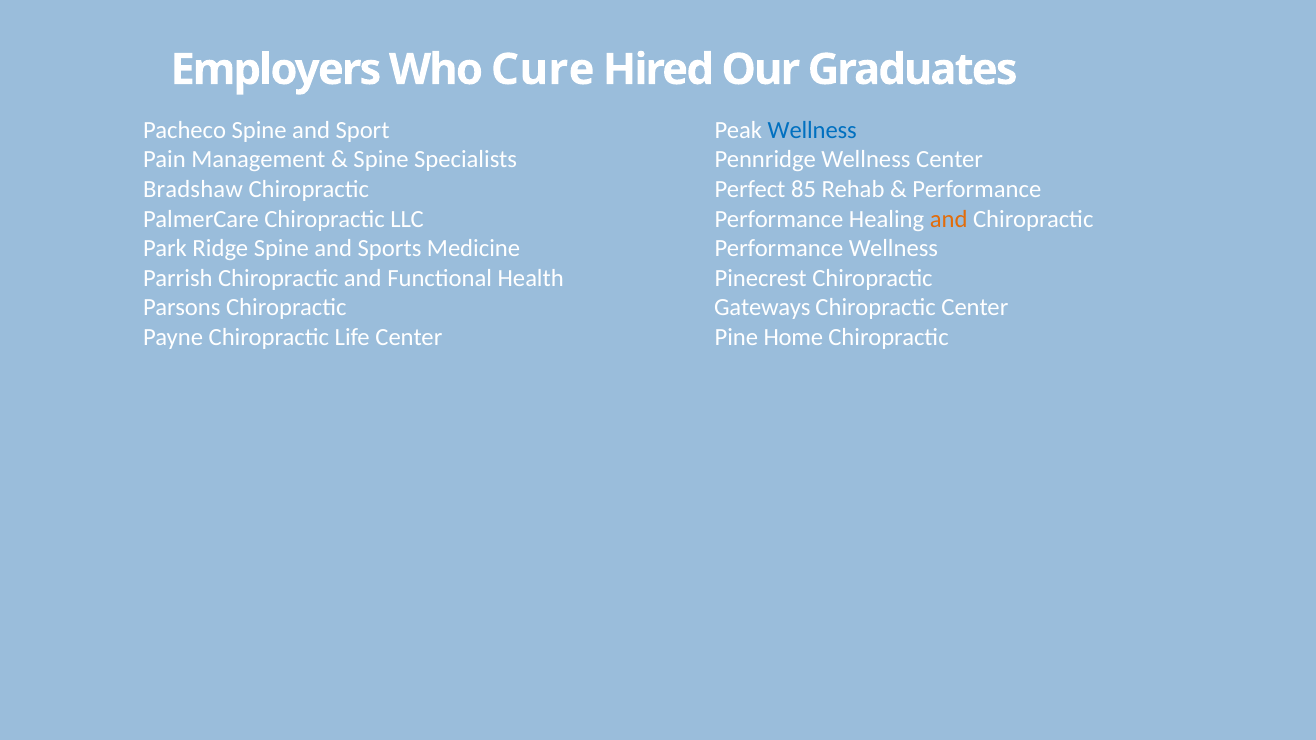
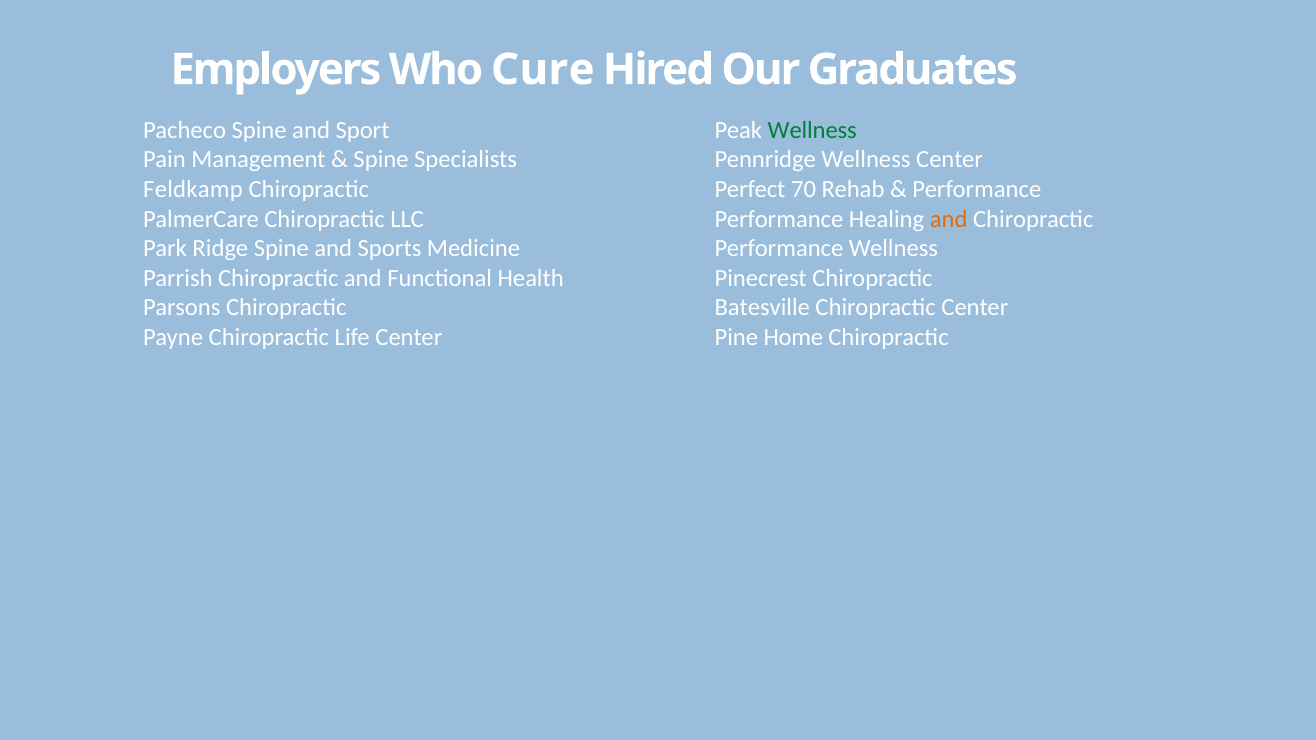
Wellness at (812, 130) colour: blue -> green
85: 85 -> 70
Bradshaw: Bradshaw -> Feldkamp
Gateways: Gateways -> Batesville
